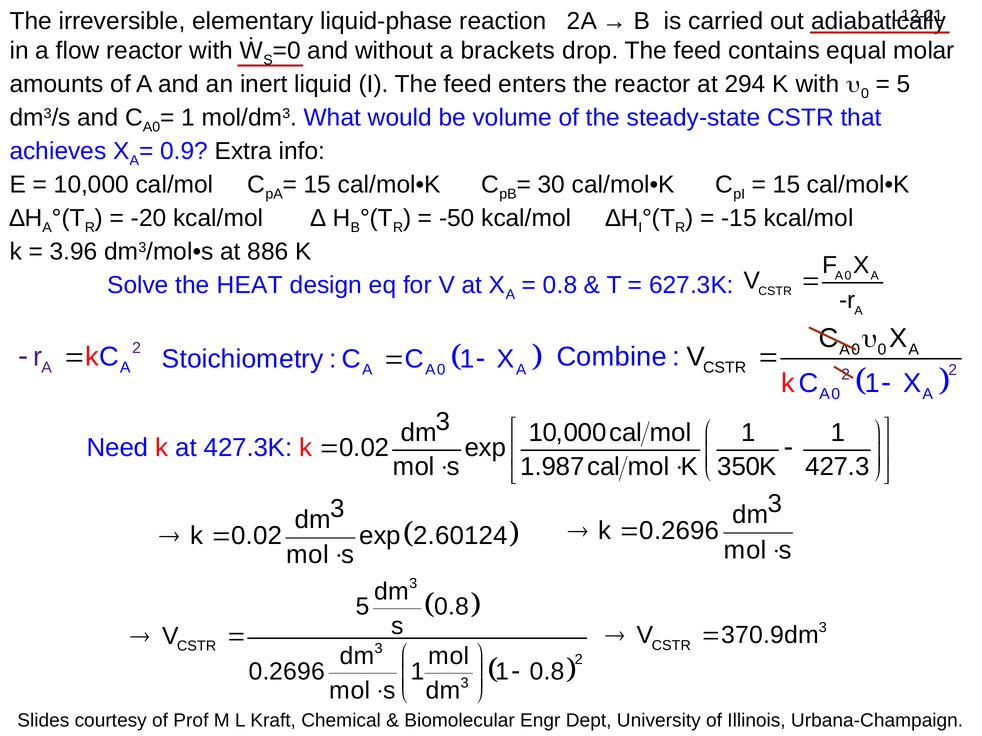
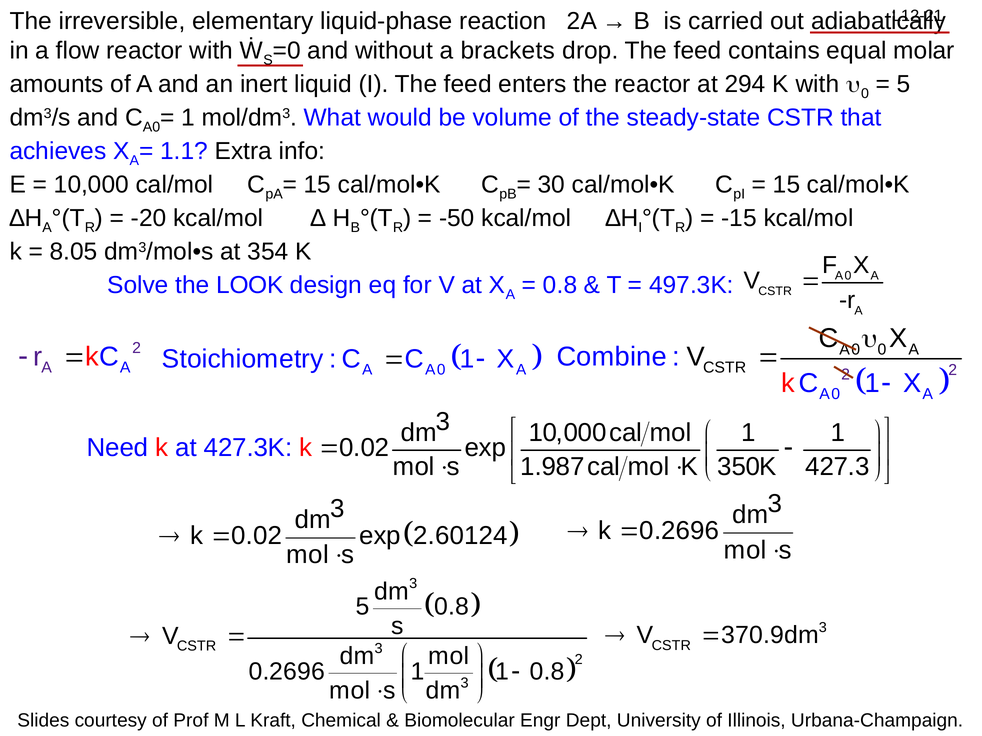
0.9: 0.9 -> 1.1
3.96: 3.96 -> 8.05
886: 886 -> 354
HEAT: HEAT -> LOOK
627.3K: 627.3K -> 497.3K
